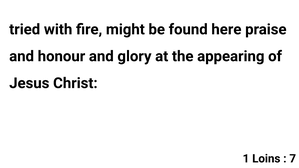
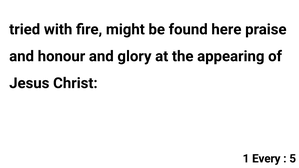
Loins: Loins -> Every
7: 7 -> 5
